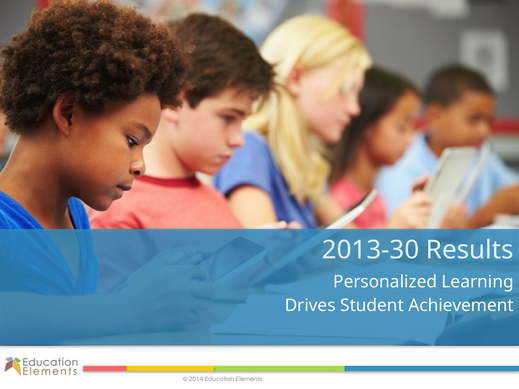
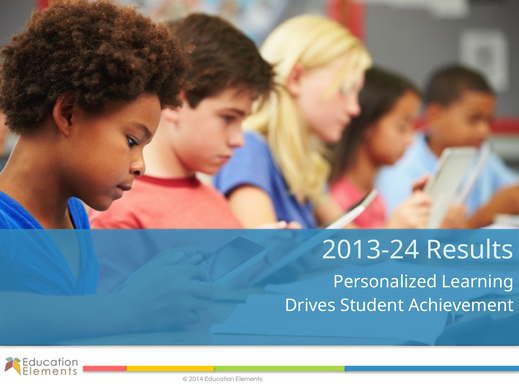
2013-30: 2013-30 -> 2013-24
